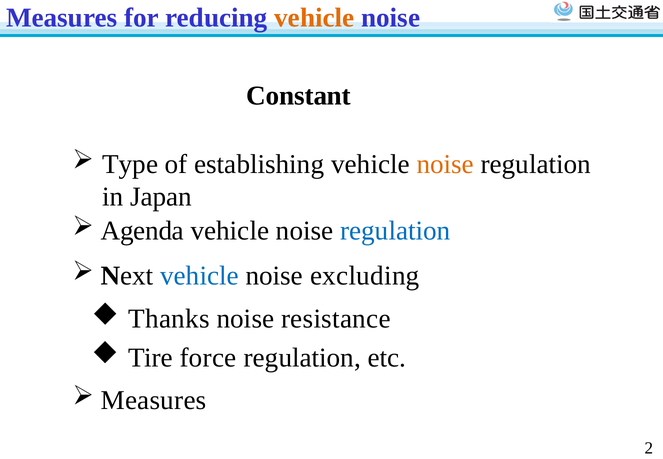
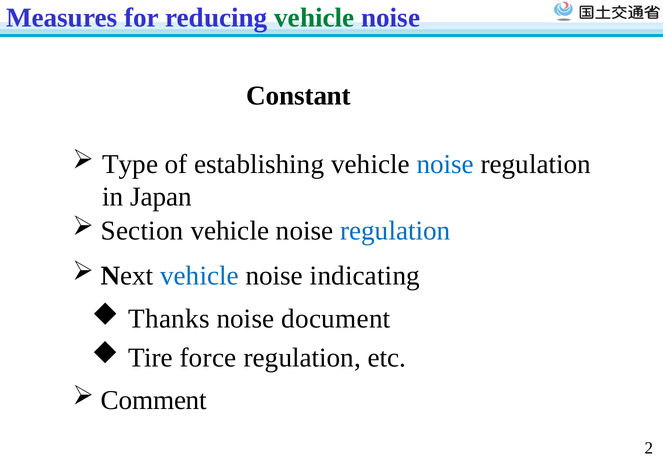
vehicle at (314, 18) colour: orange -> green
noise at (445, 164) colour: orange -> blue
Agenda: Agenda -> Section
excluding: excluding -> indicating
resistance: resistance -> document
Measures at (154, 400): Measures -> Comment
